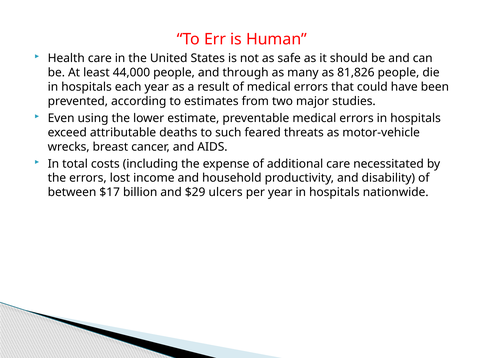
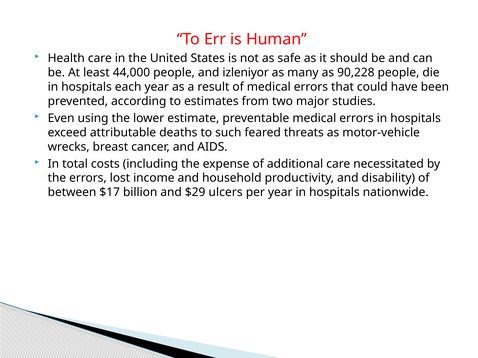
through: through -> izleniyor
81,826: 81,826 -> 90,228
